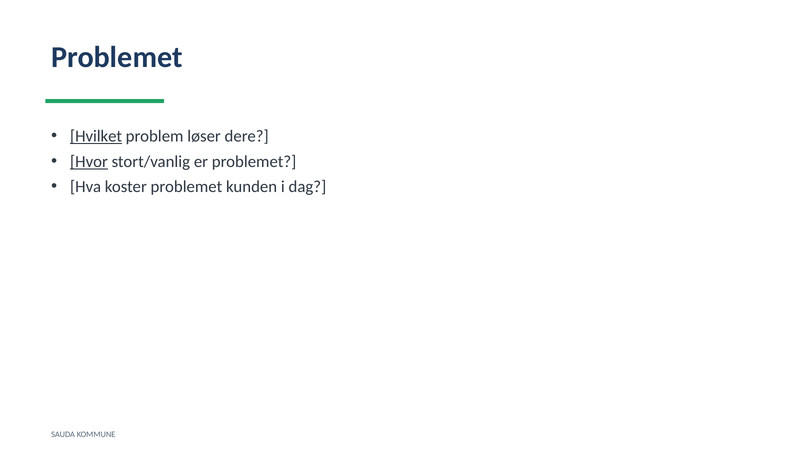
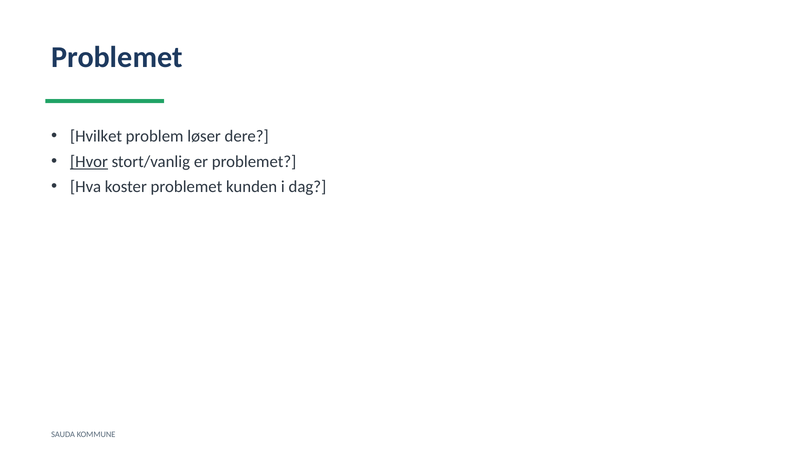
Hvilket underline: present -> none
